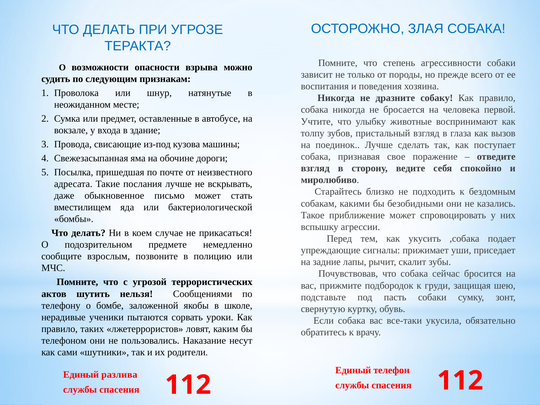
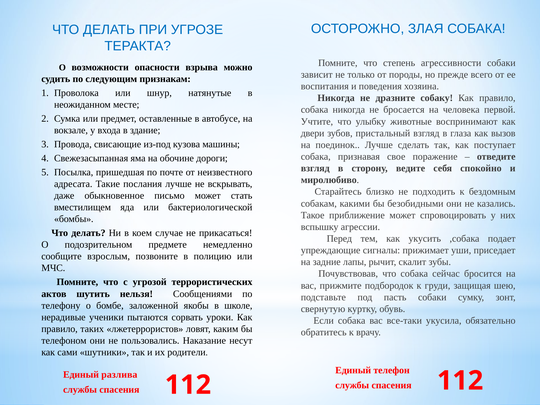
толпу: толпу -> двери
